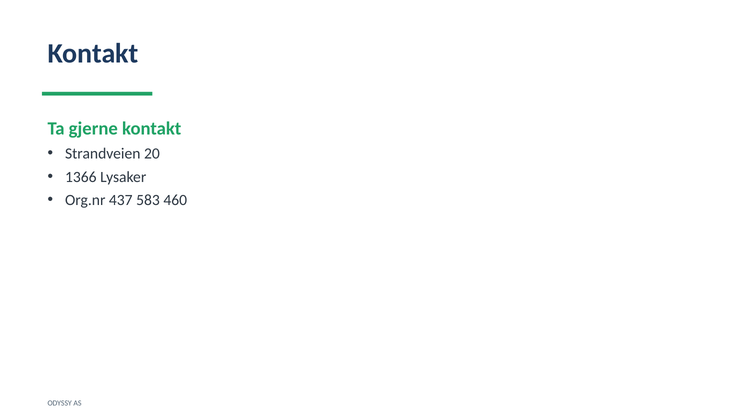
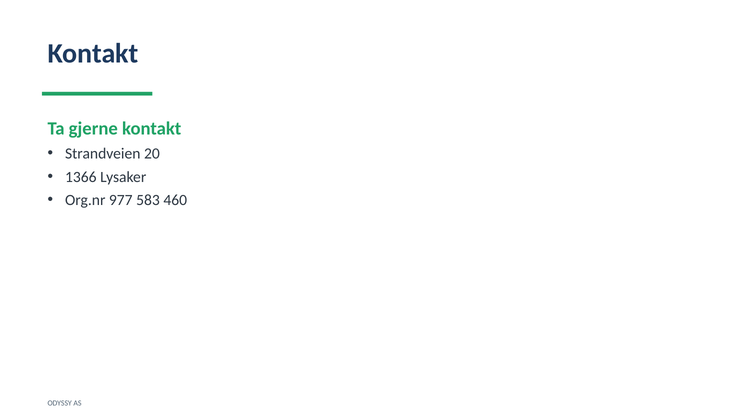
437: 437 -> 977
